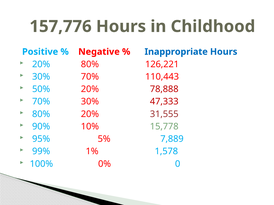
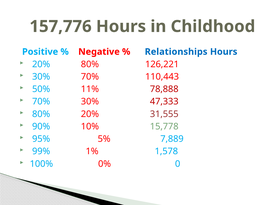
Inappropriate: Inappropriate -> Relationships
50% 20%: 20% -> 11%
